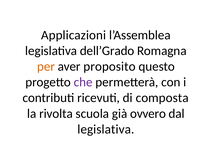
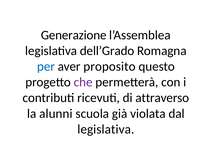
Applicazioni: Applicazioni -> Generazione
per colour: orange -> blue
composta: composta -> attraverso
rivolta: rivolta -> alunni
ovvero: ovvero -> violata
